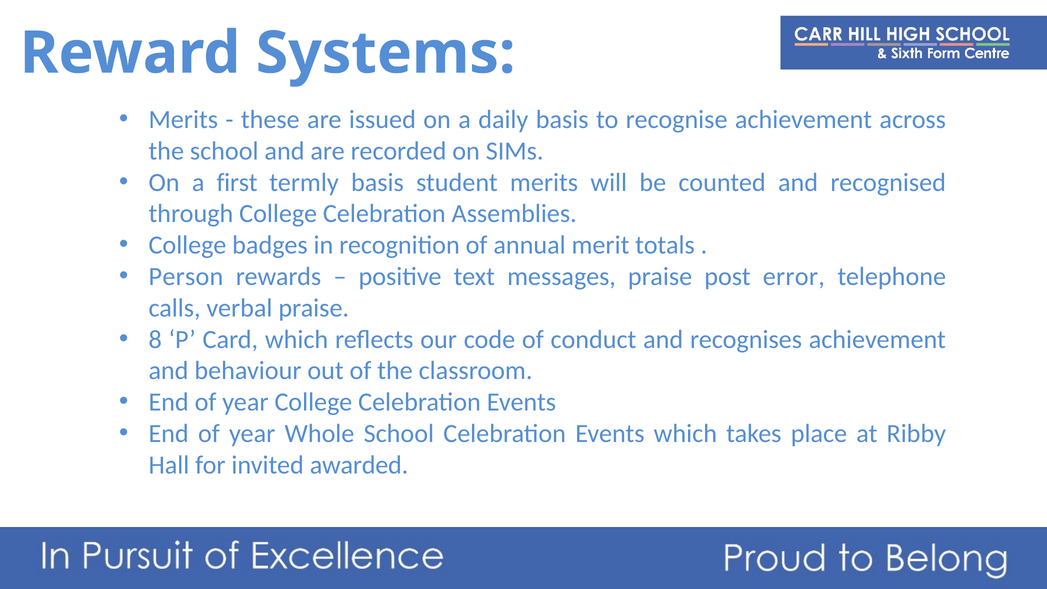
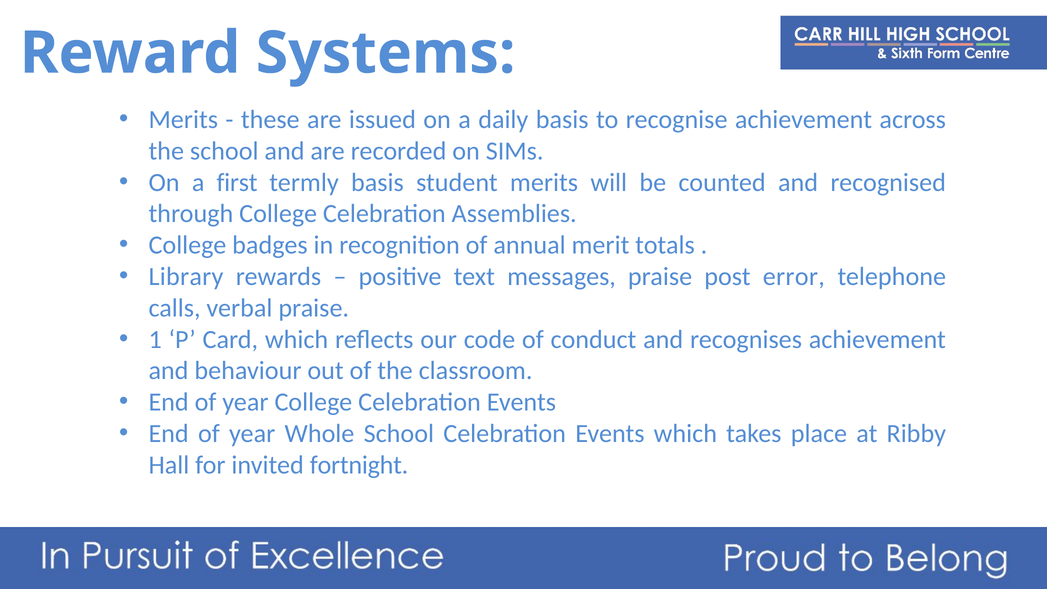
Person: Person -> Library
8: 8 -> 1
awarded: awarded -> fortnight
